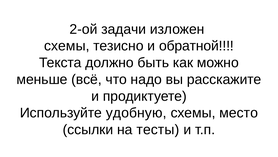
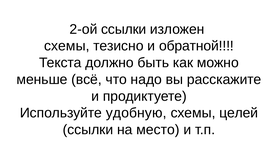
2-ой задачи: задачи -> ссылки
место: место -> целей
тесты: тесты -> место
